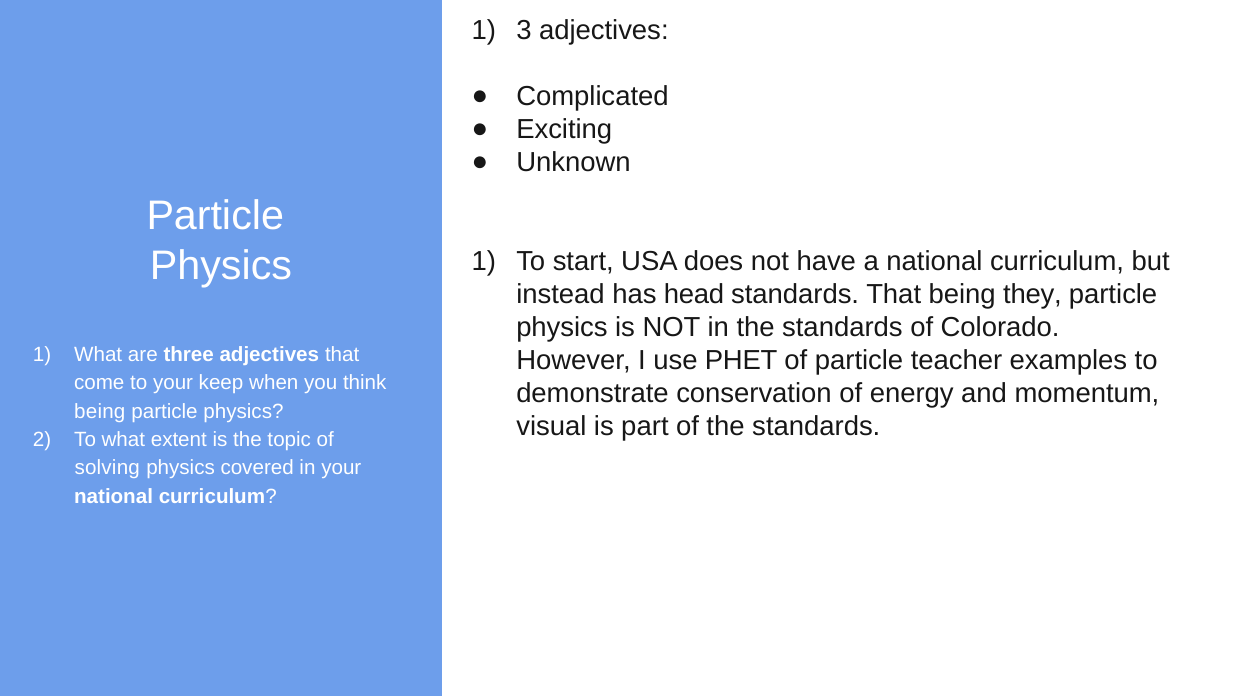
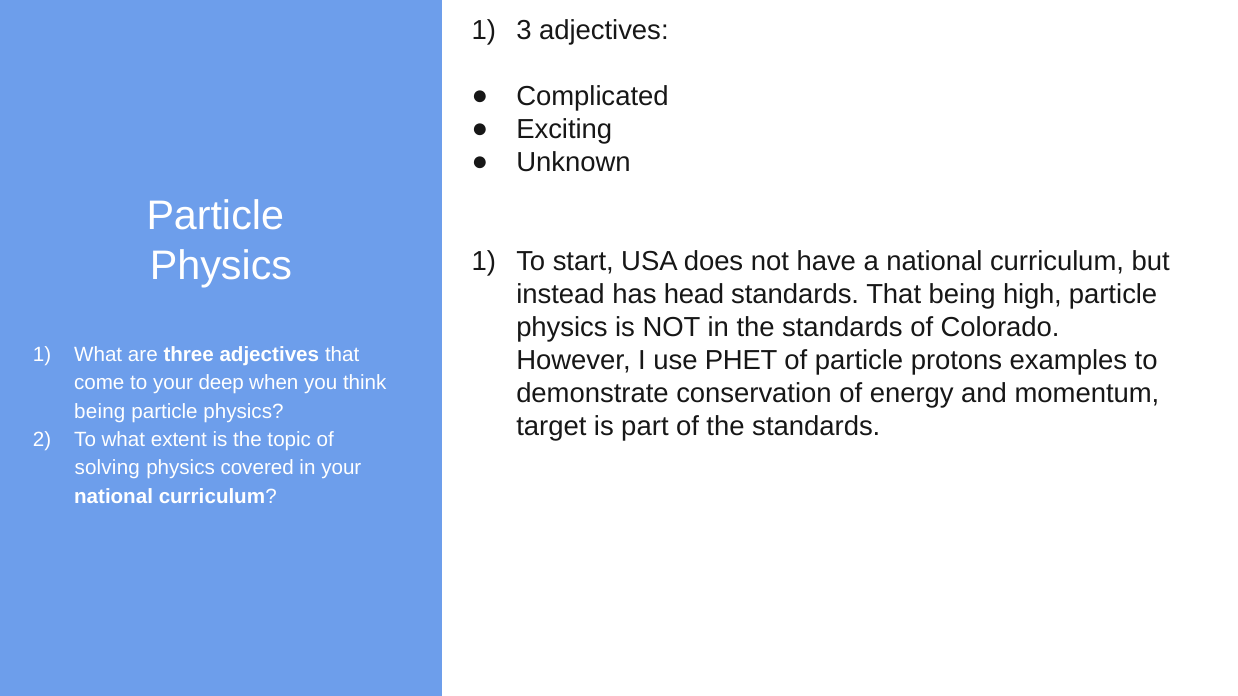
they: they -> high
teacher: teacher -> protons
keep: keep -> deep
visual: visual -> target
